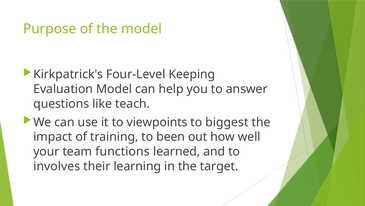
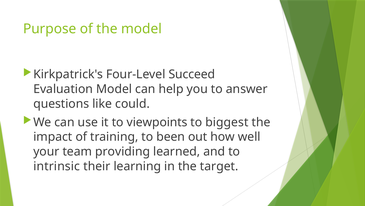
Keeping: Keeping -> Succeed
teach: teach -> could
functions: functions -> providing
involves: involves -> intrinsic
